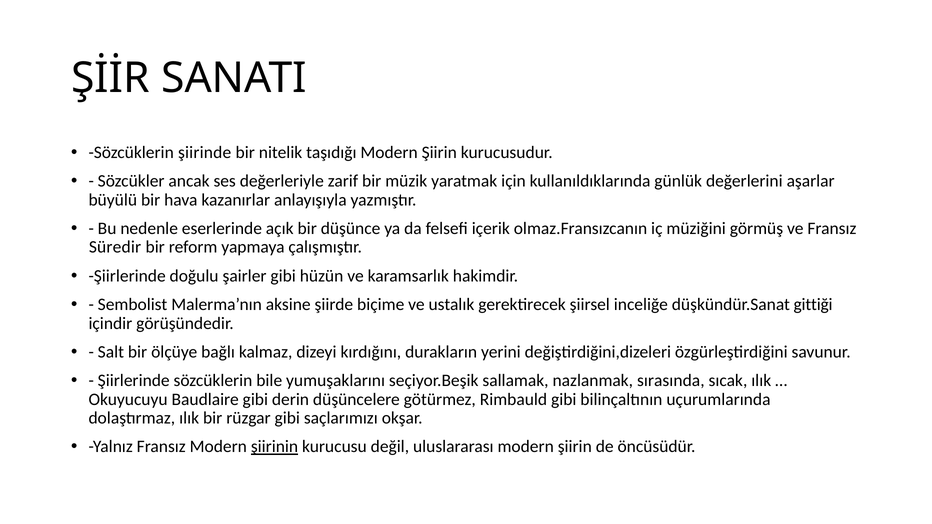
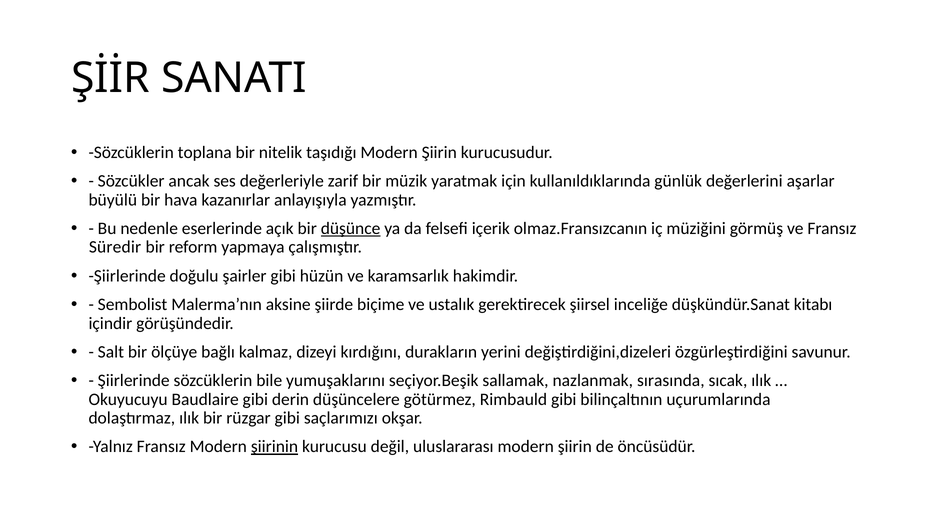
şiirinde: şiirinde -> toplana
düşünce underline: none -> present
gittiği: gittiği -> kitabı
